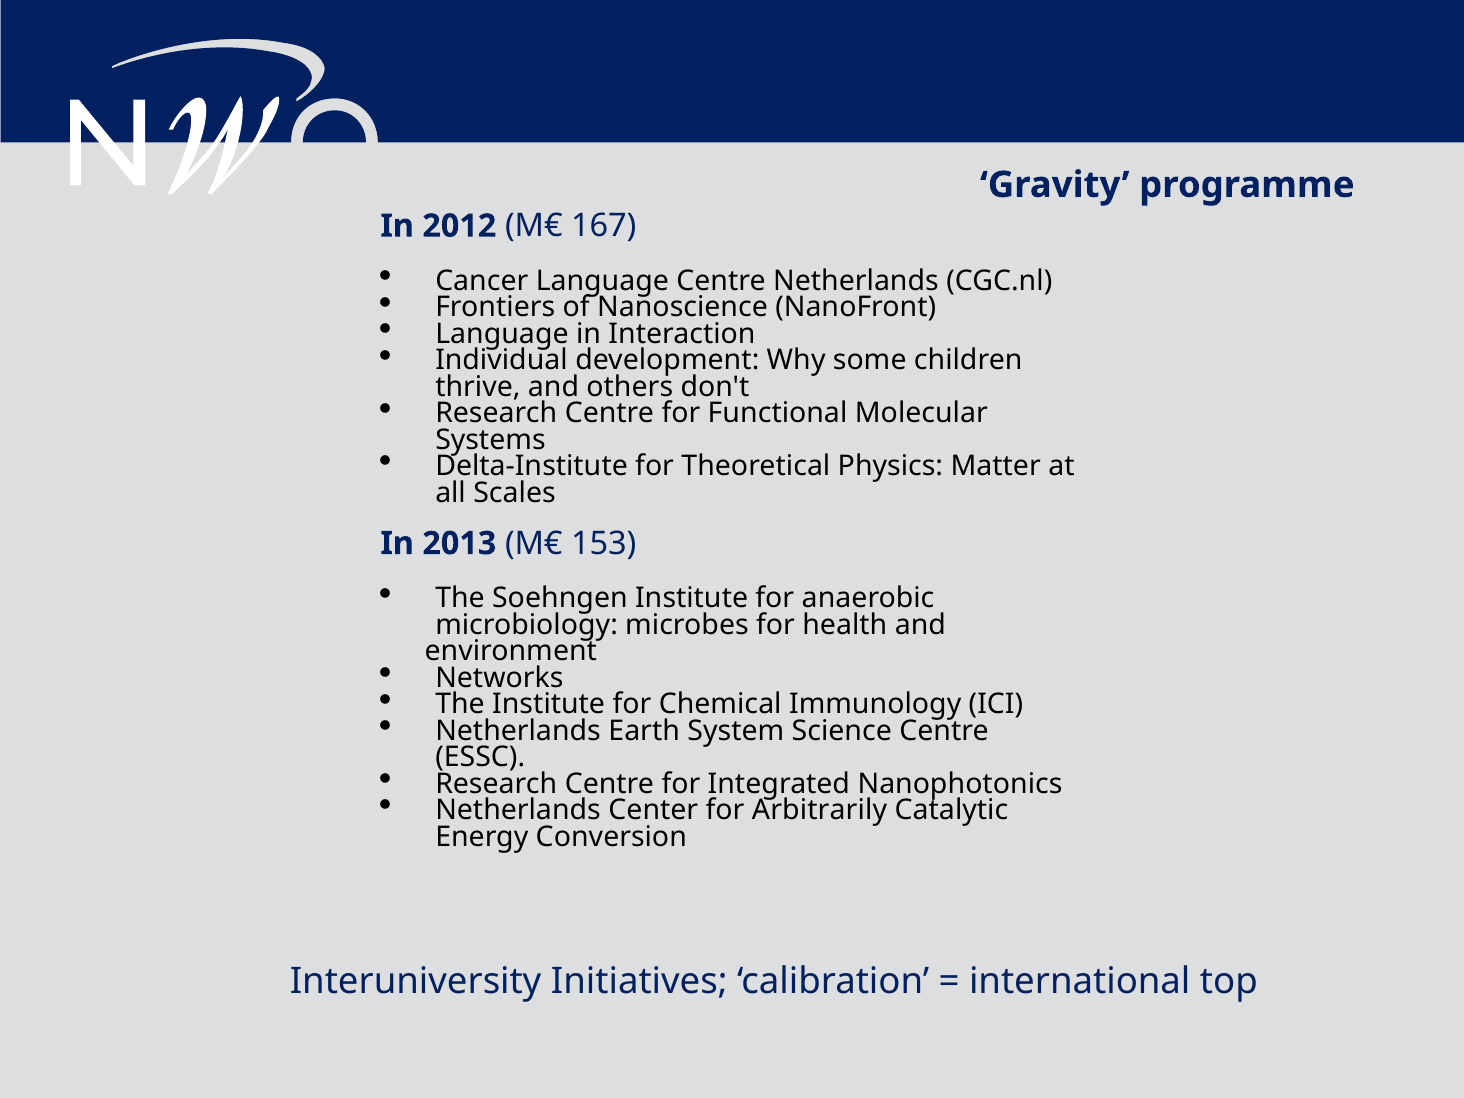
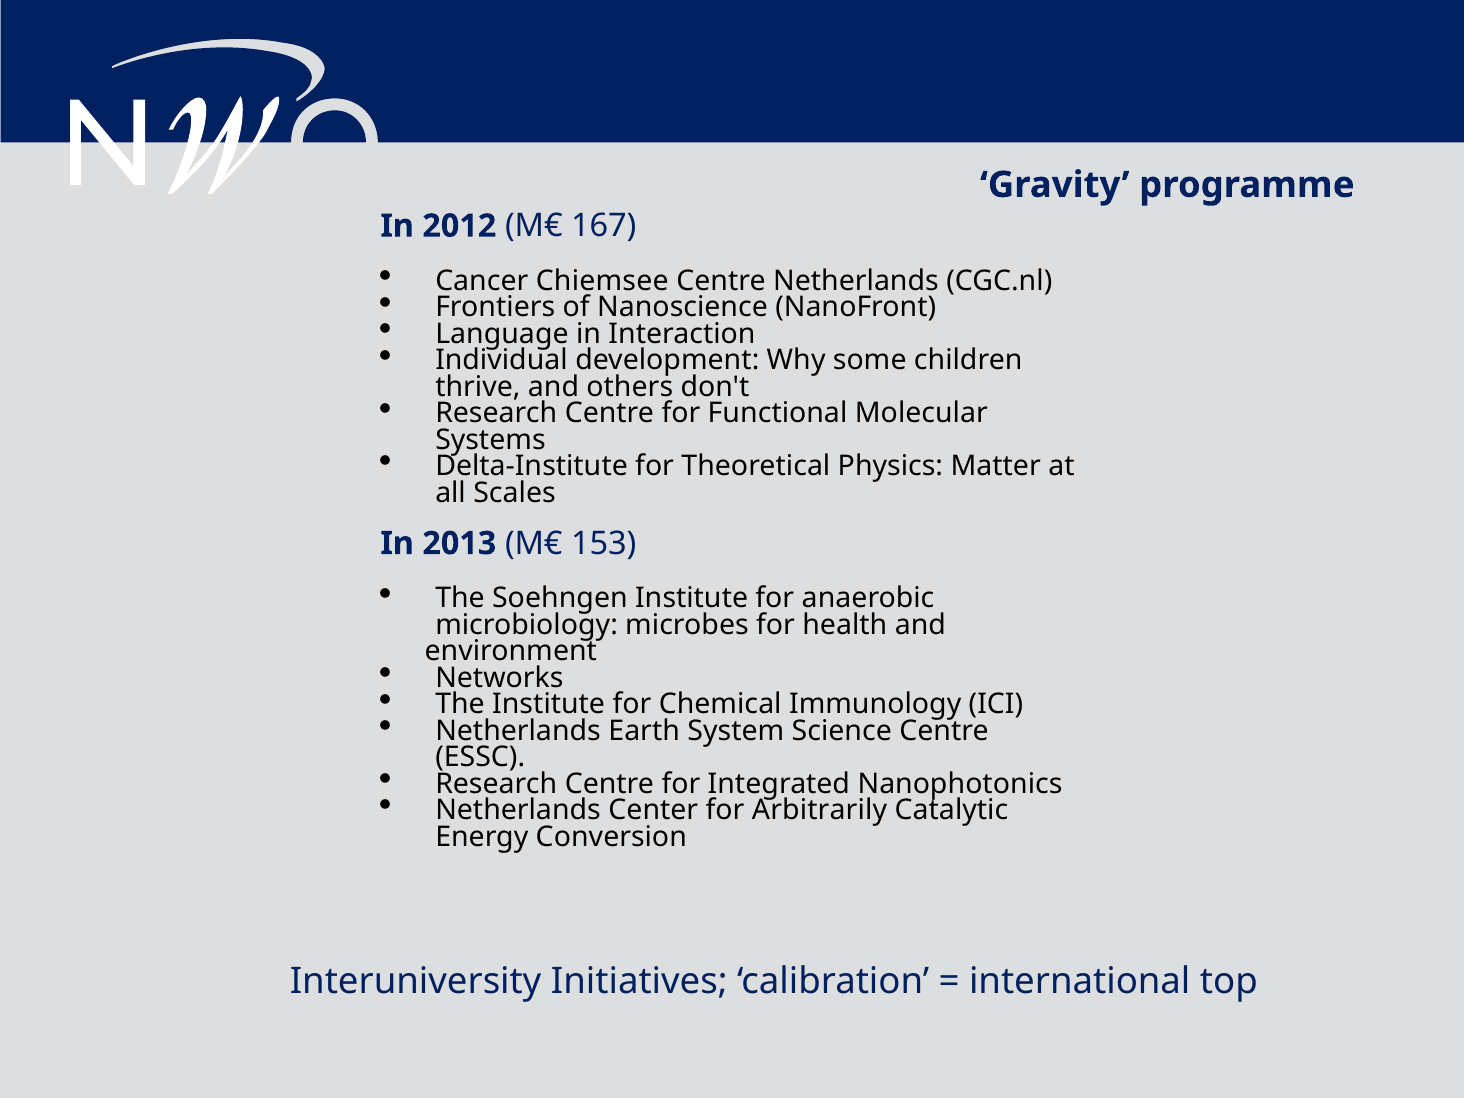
Cancer Language: Language -> Chiemsee
